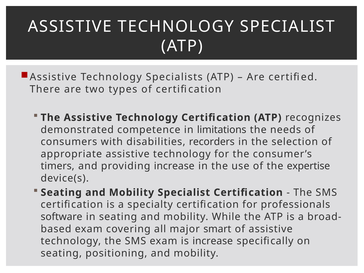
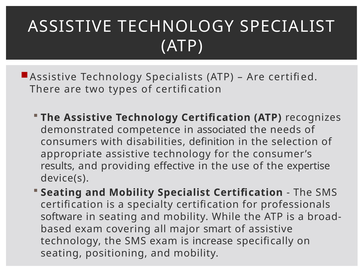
limitations: limitations -> associated
recorders: recorders -> definition
timers: timers -> results
providing increase: increase -> effective
